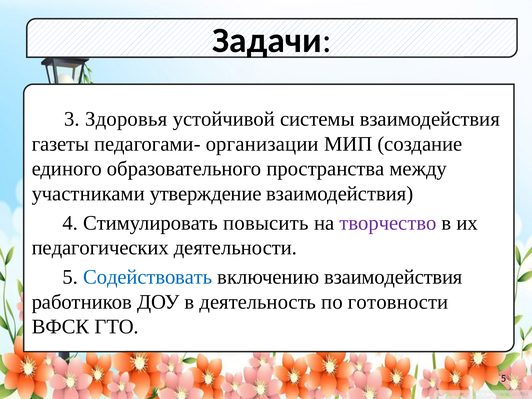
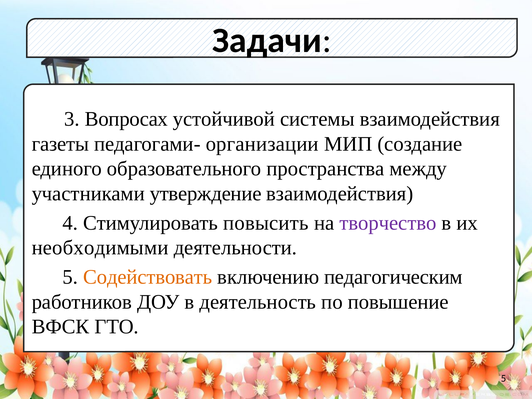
Здоровья: Здоровья -> Вопросах
педагогических: педагогических -> необходимыми
Содействовать colour: blue -> orange
включению взаимодействия: взаимодействия -> педагогическим
готовности: готовности -> повышение
